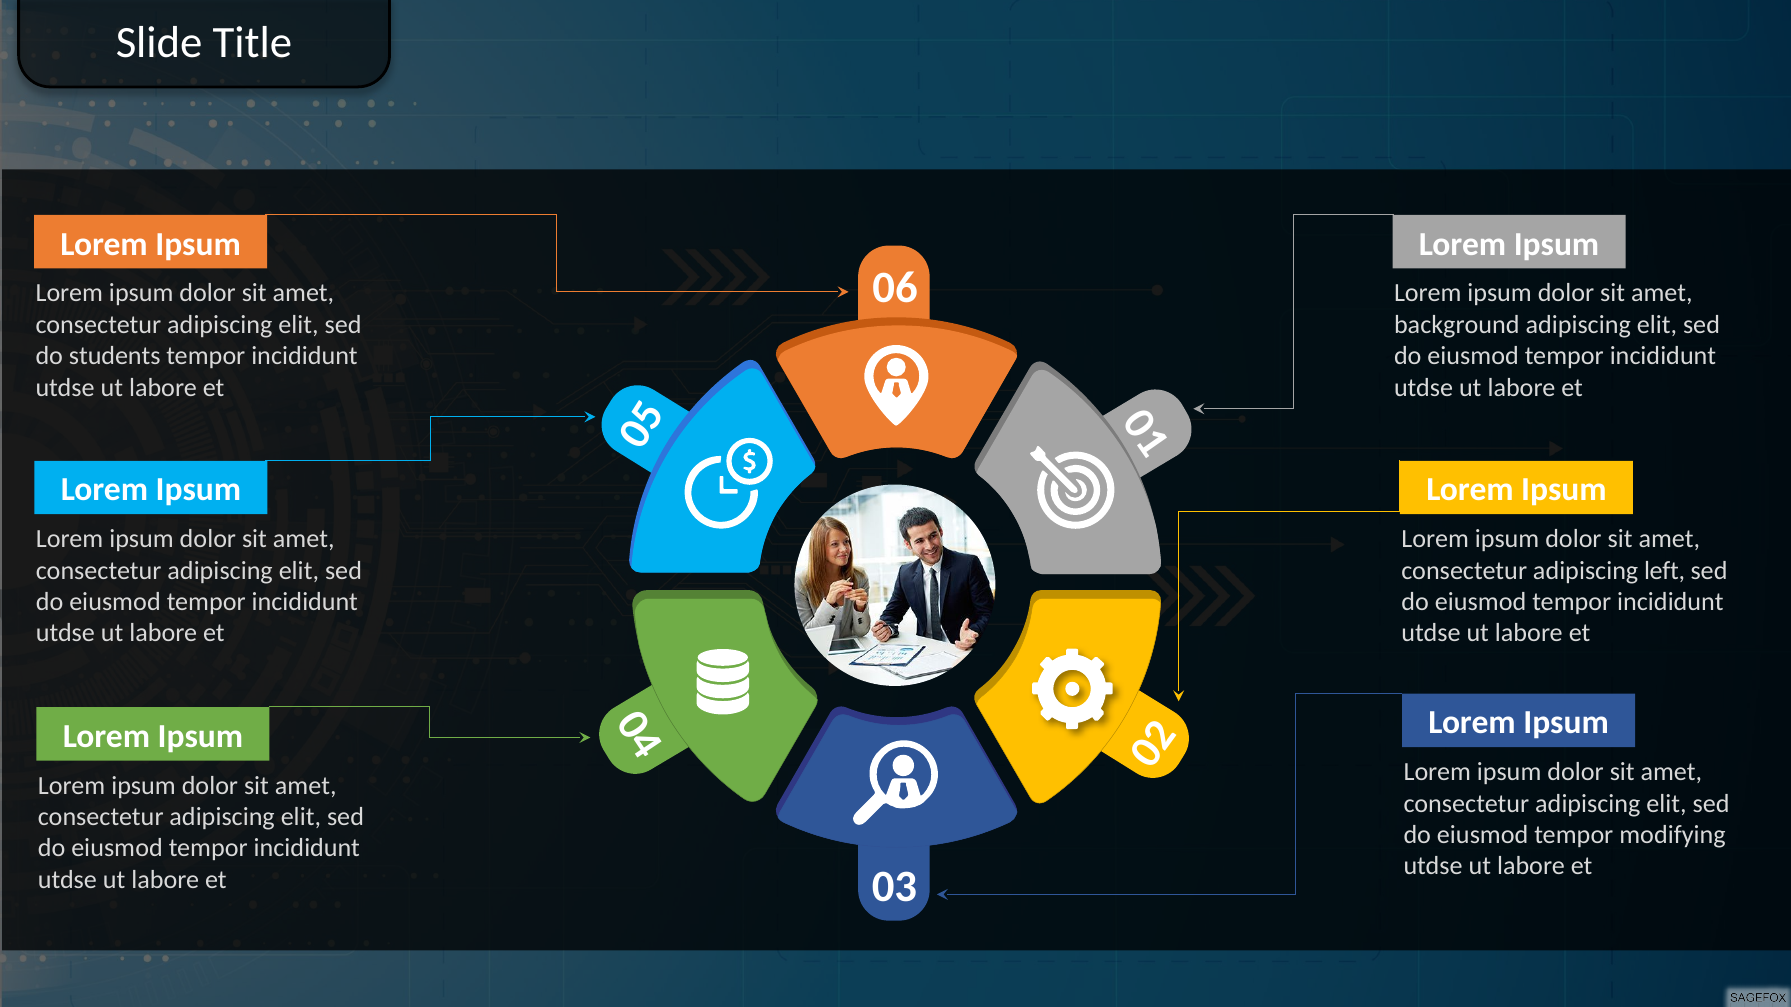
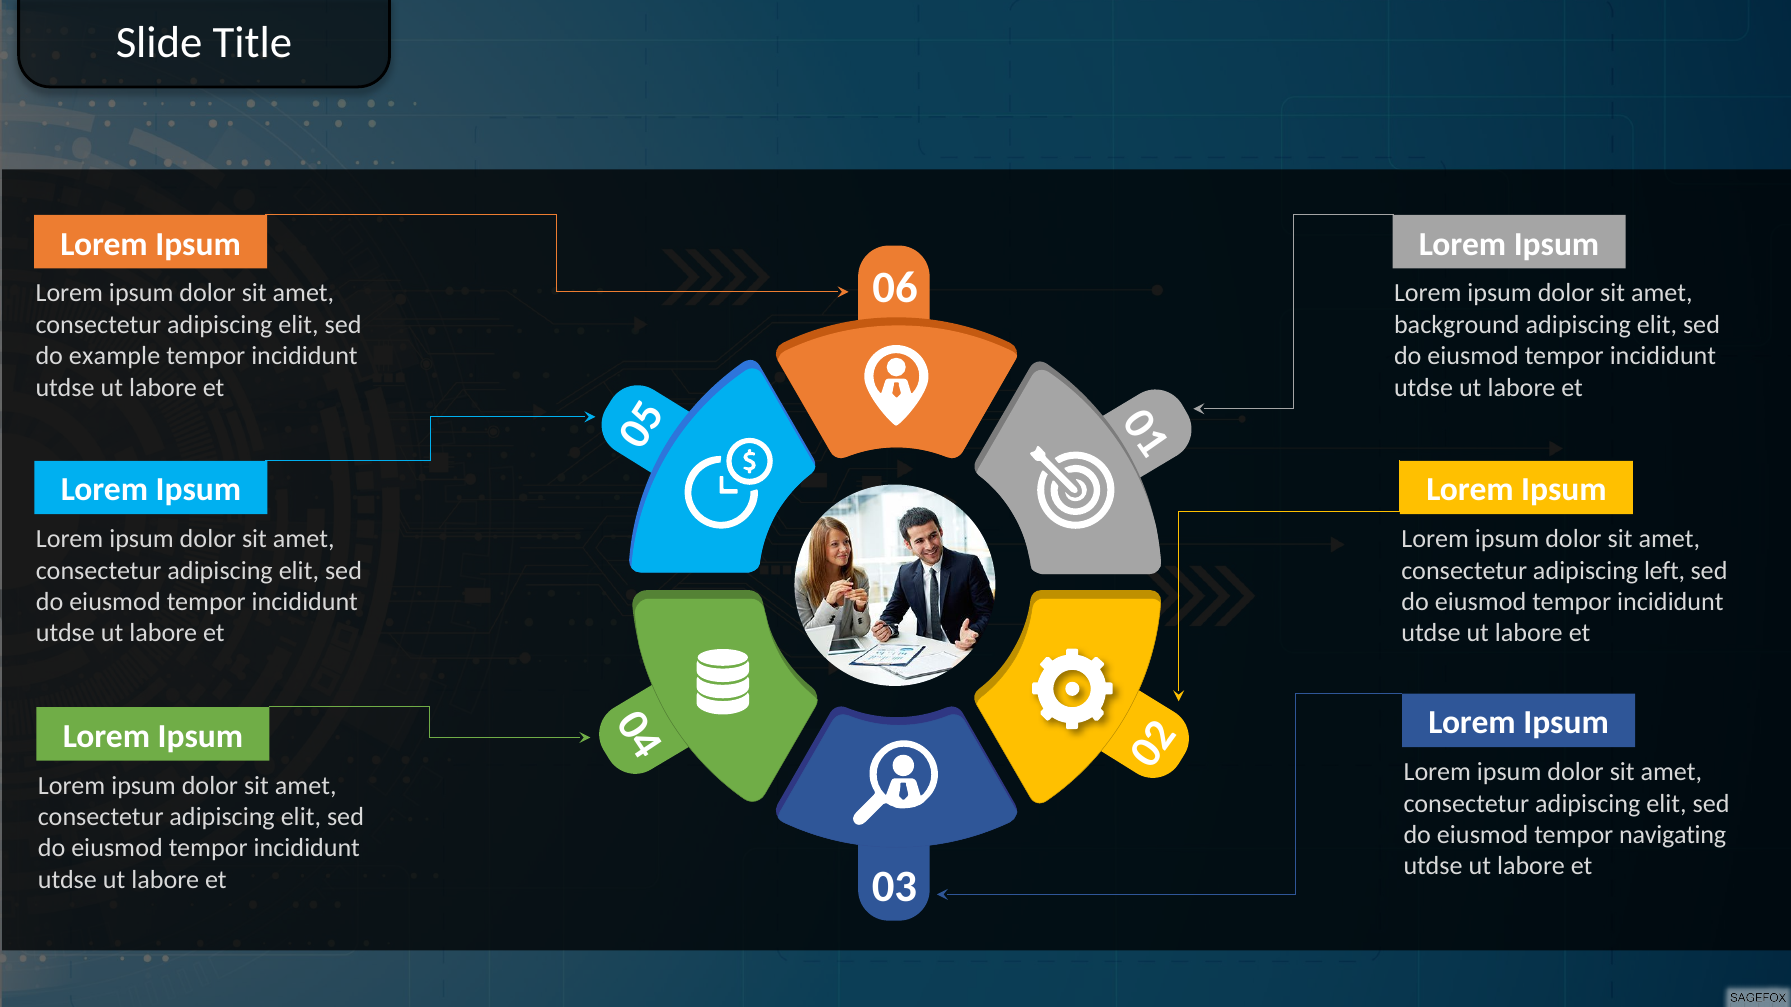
students: students -> example
modifying: modifying -> navigating
